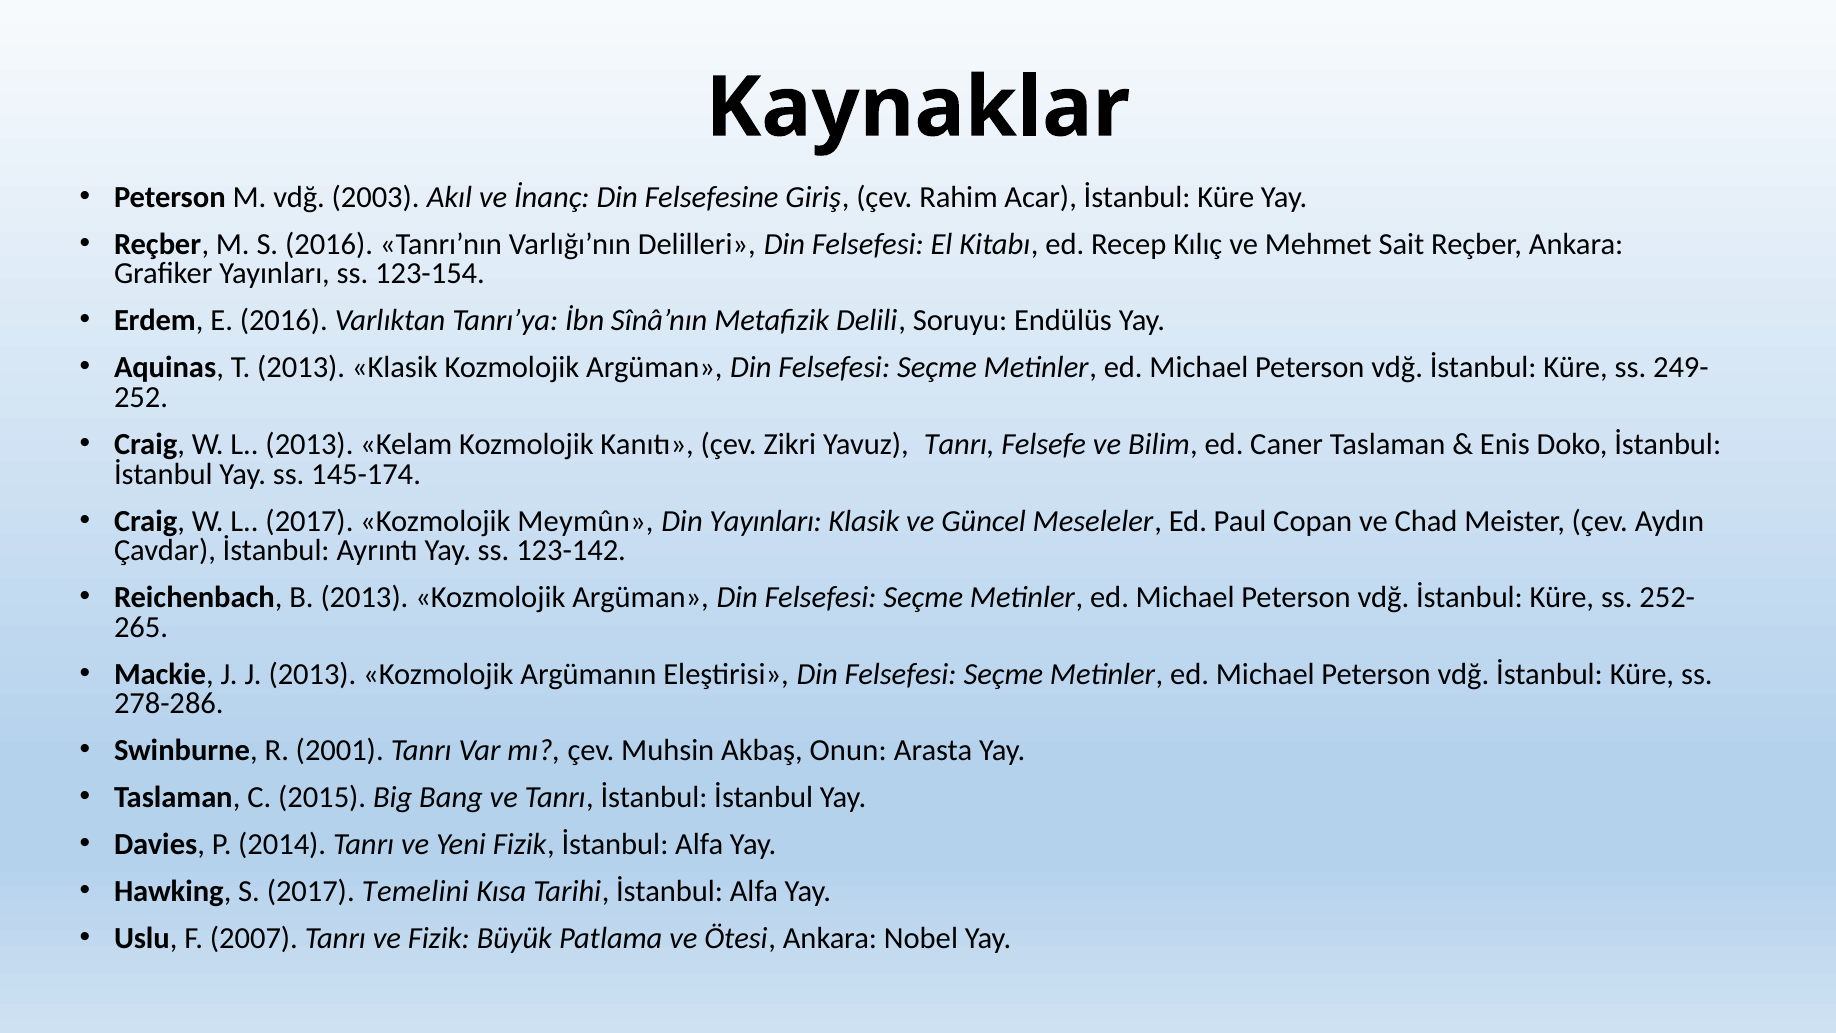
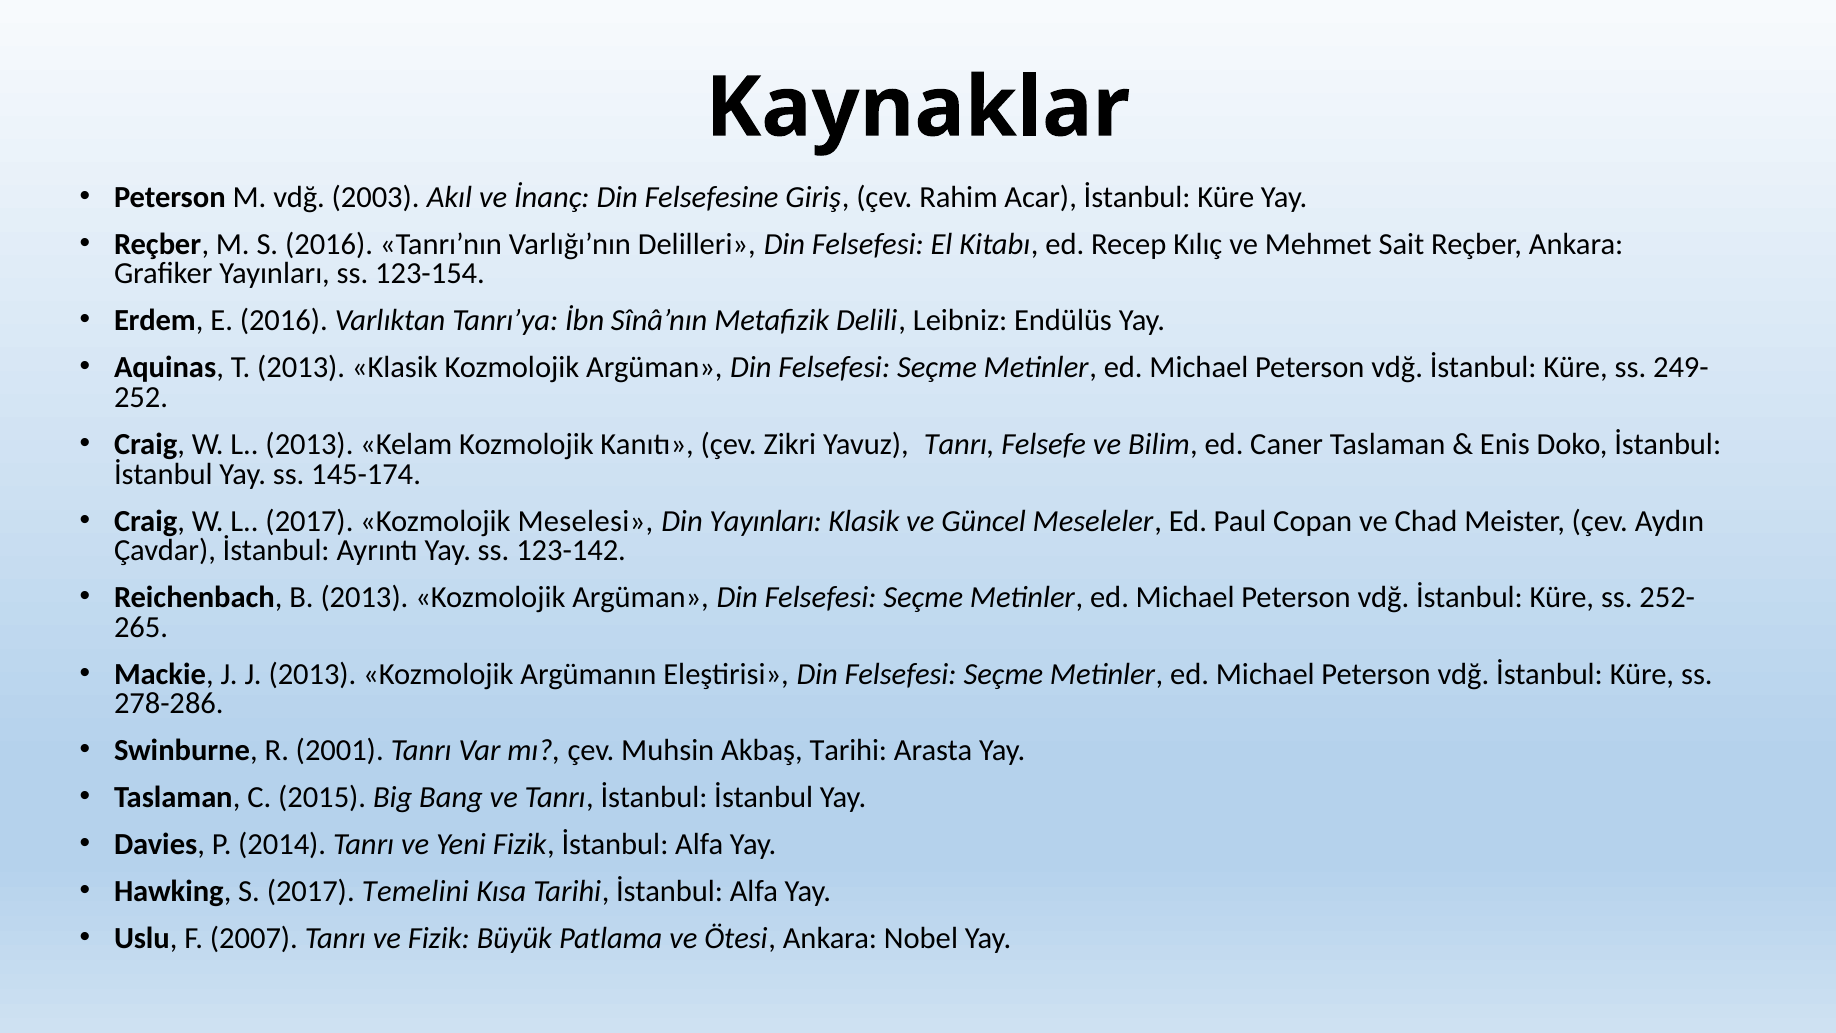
Soruyu: Soruyu -> Leibniz
Meymûn: Meymûn -> Meselesi
Akbaş Onun: Onun -> Tarihi
